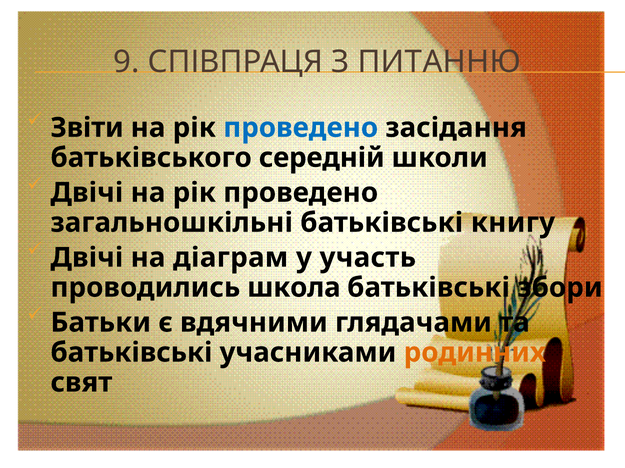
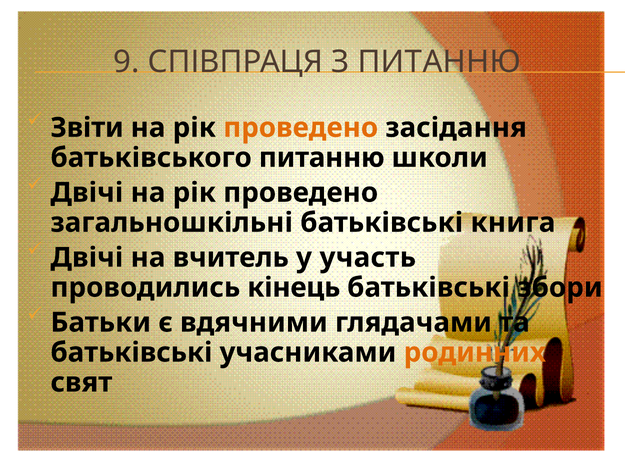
проведено at (301, 128) colour: blue -> orange
батьківського середній: середній -> питанню
книгу: книгу -> книга
діаграм: діаграм -> вчитель
школа: школа -> кінець
